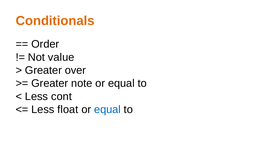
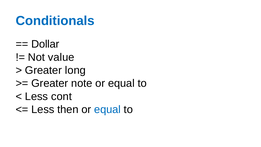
Conditionals colour: orange -> blue
Order: Order -> Dollar
over: over -> long
float: float -> then
